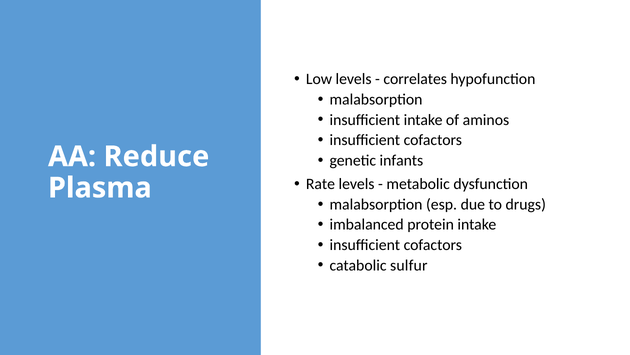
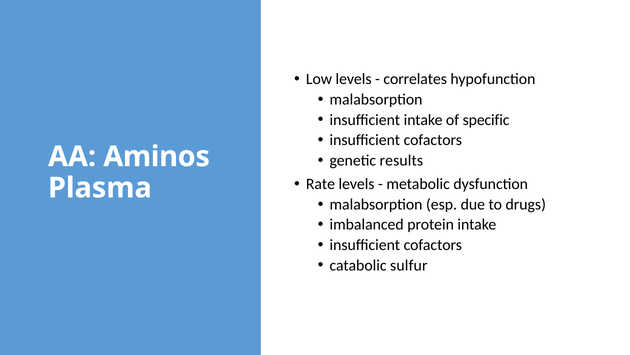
aminos: aminos -> specific
Reduce: Reduce -> Aminos
infants: infants -> results
